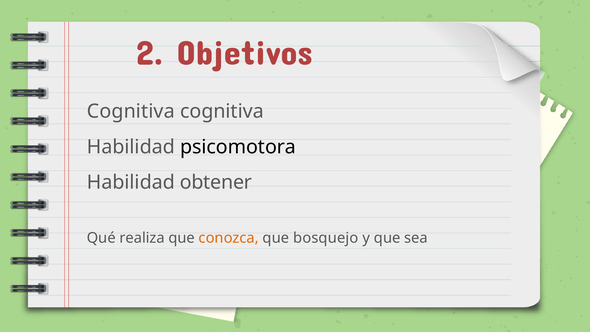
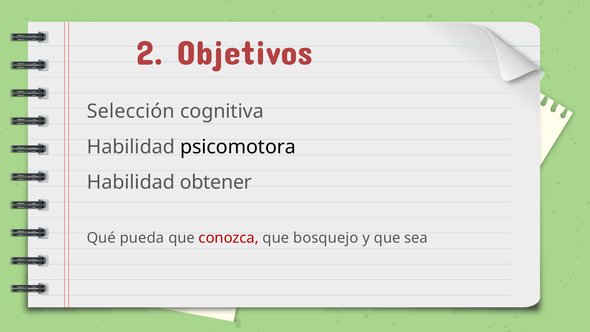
Cognitiva at (131, 111): Cognitiva -> Selección
realiza: realiza -> pueda
conozca colour: orange -> red
